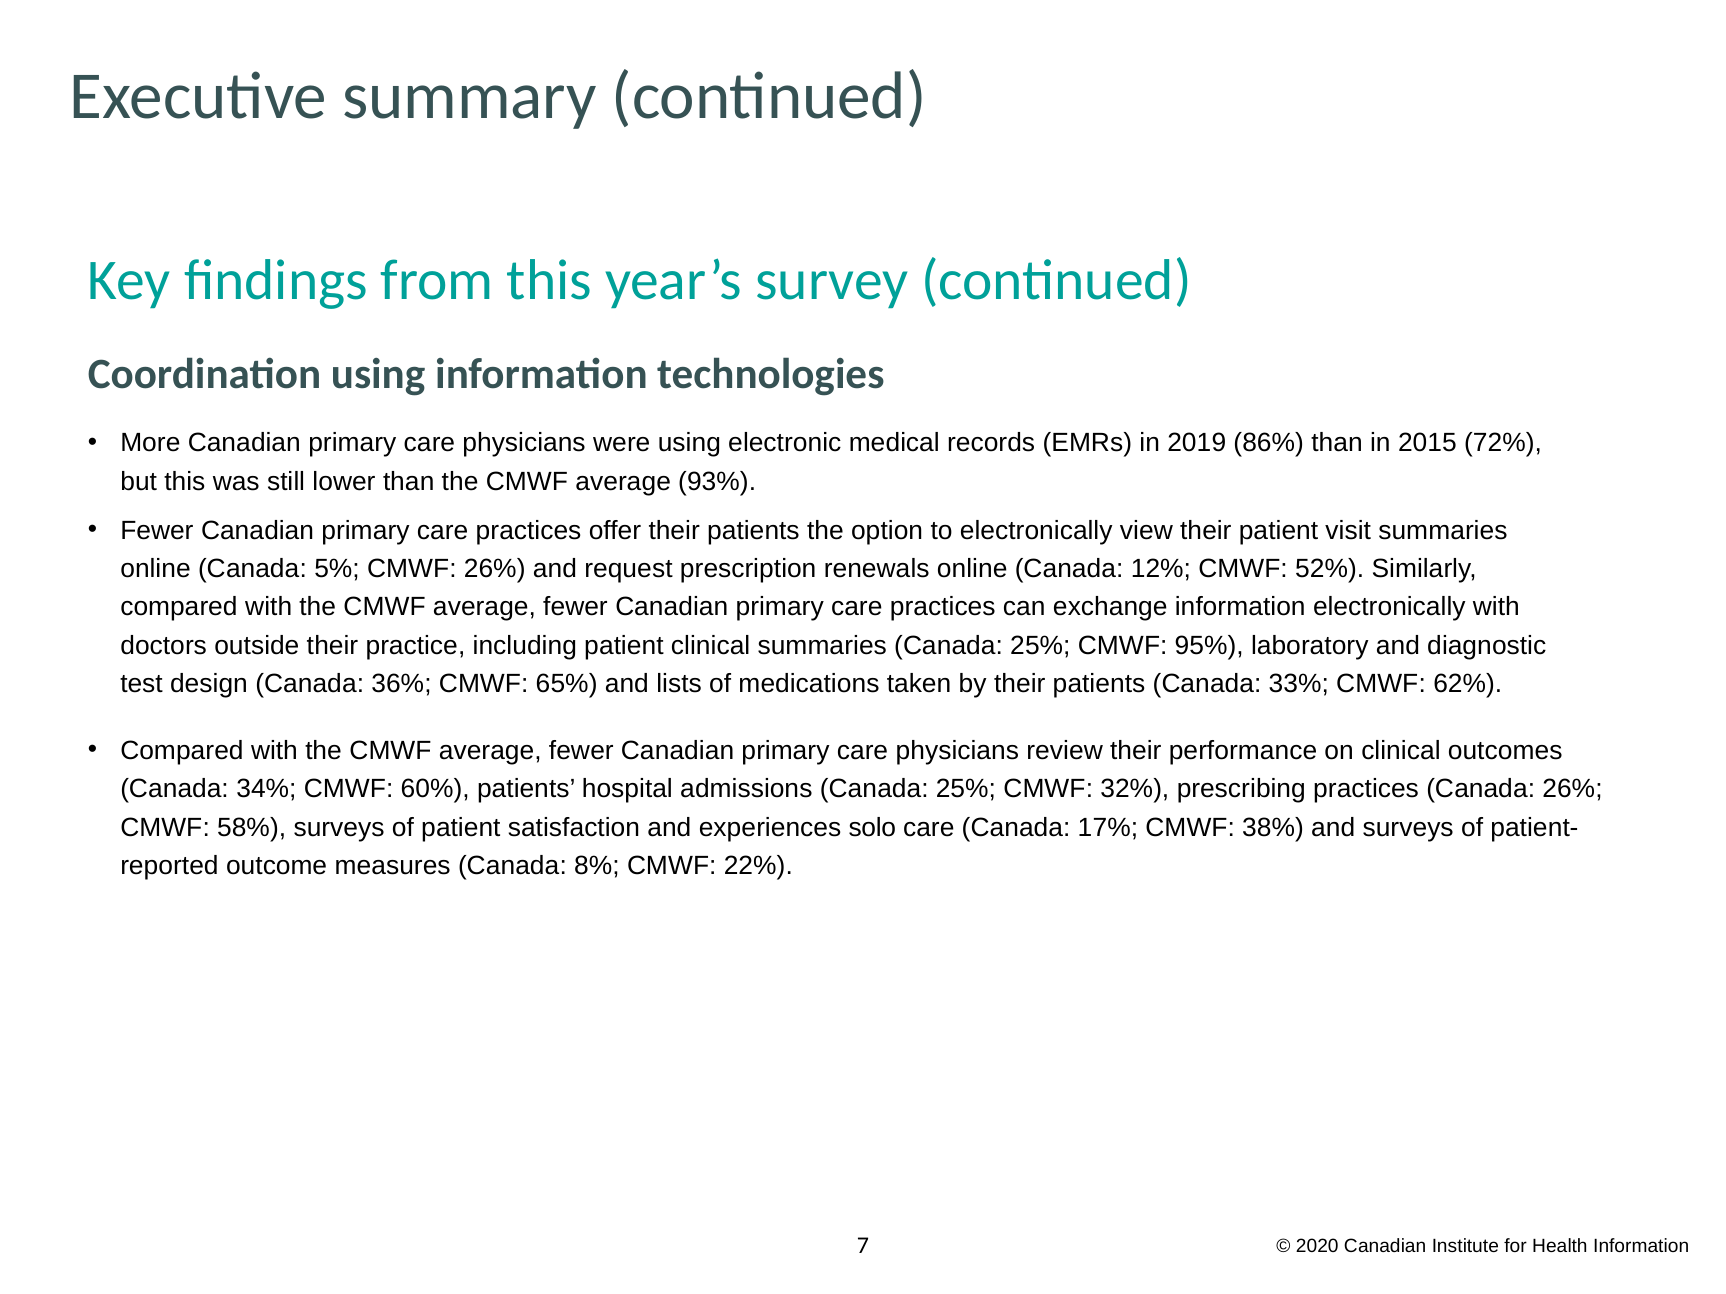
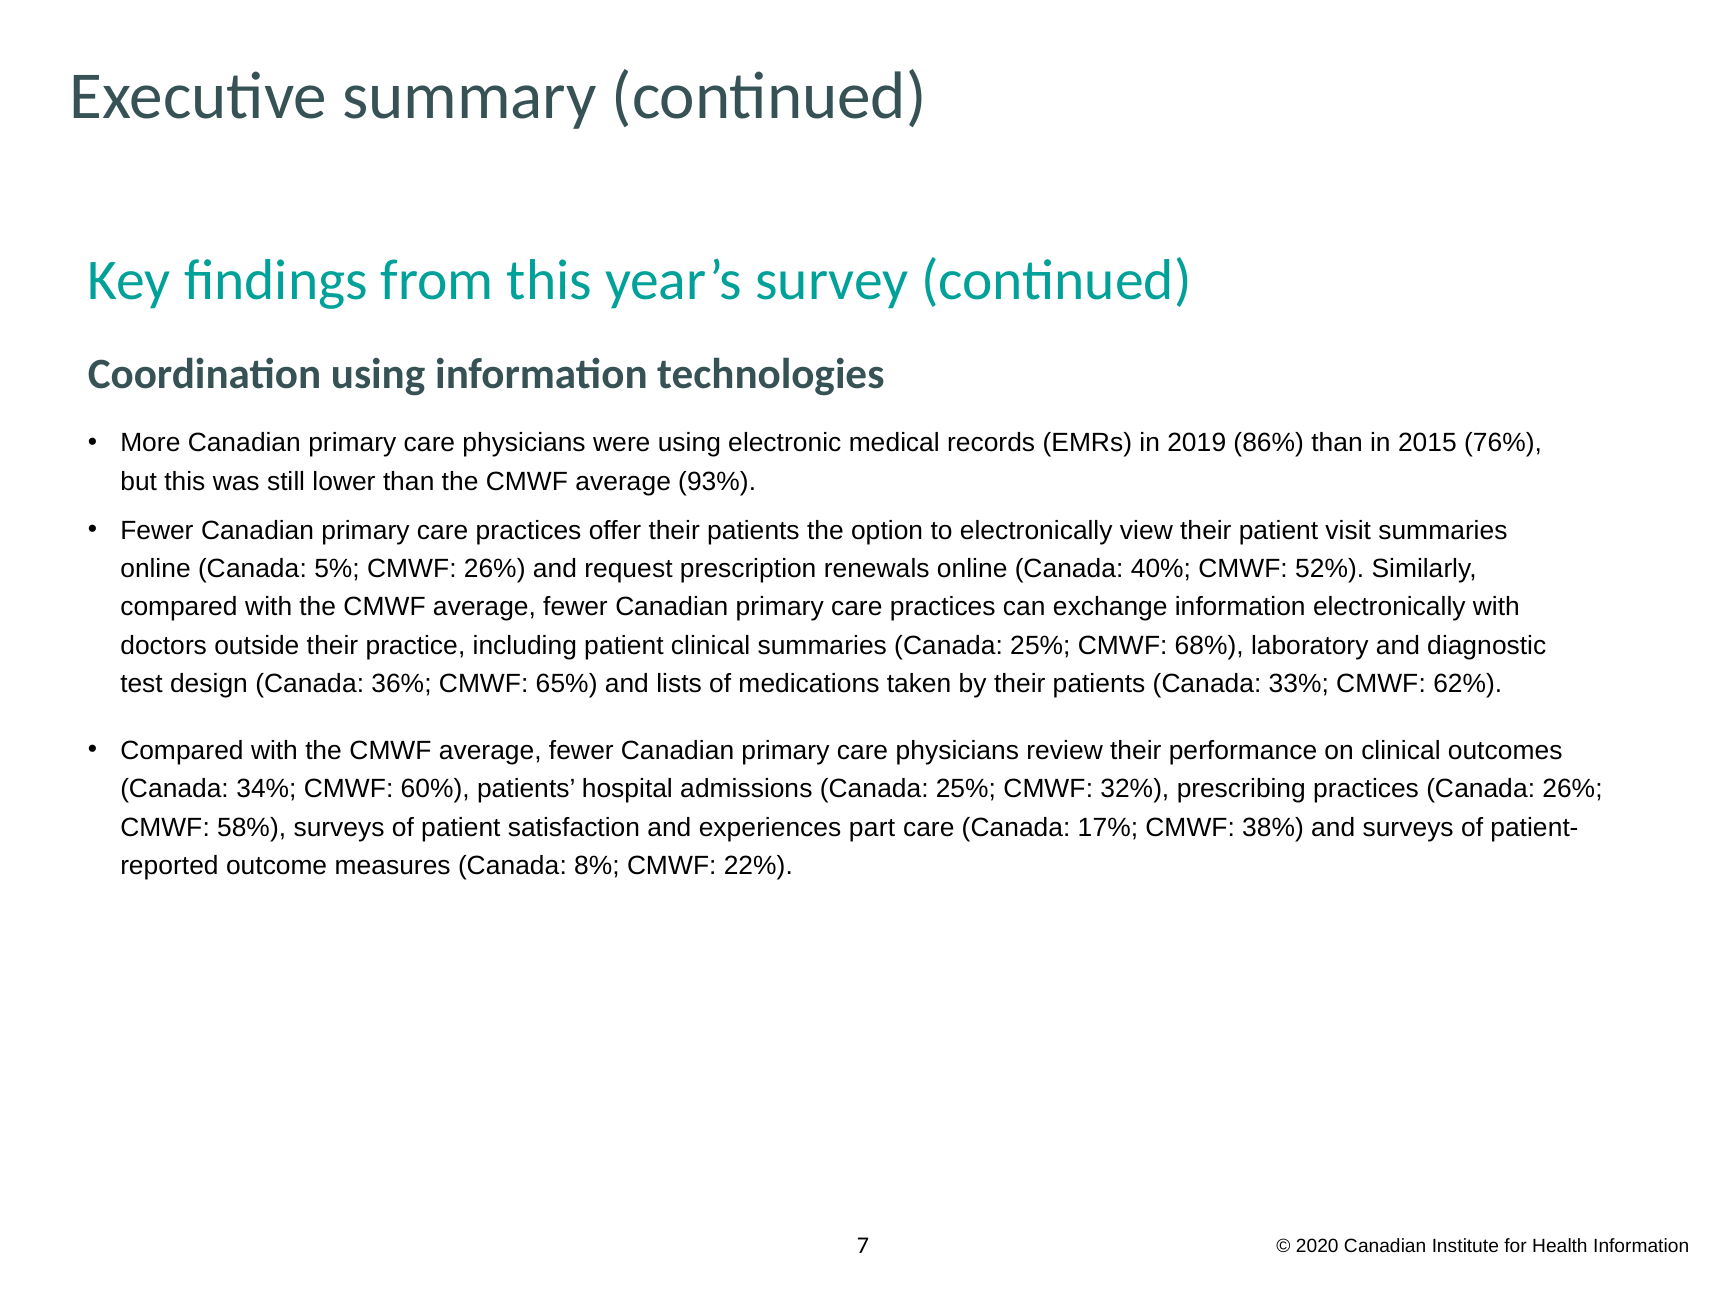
72%: 72% -> 76%
12%: 12% -> 40%
95%: 95% -> 68%
solo: solo -> part
